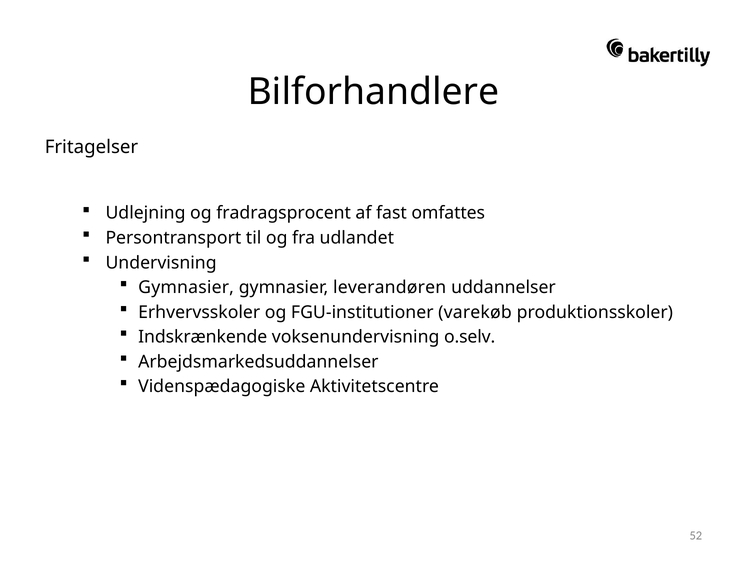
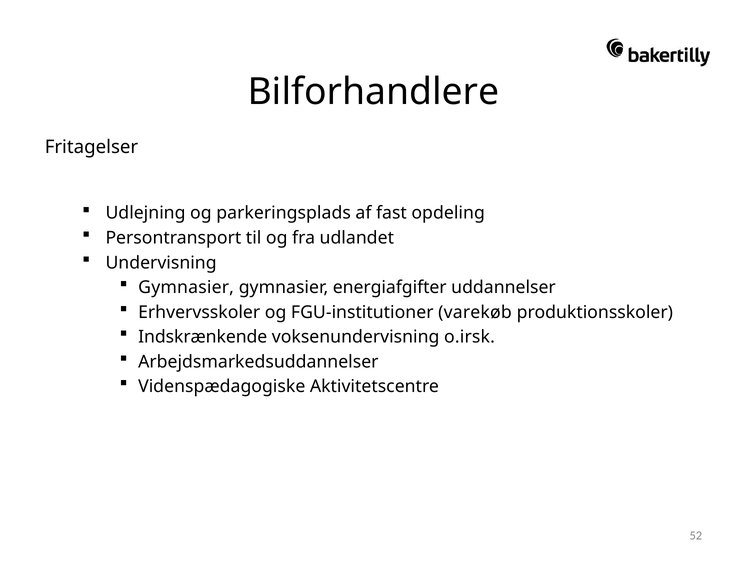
fradragsprocent: fradragsprocent -> parkeringsplads
omfattes: omfattes -> opdeling
leverandøren: leverandøren -> energiafgifter
o.selv: o.selv -> o.irsk
